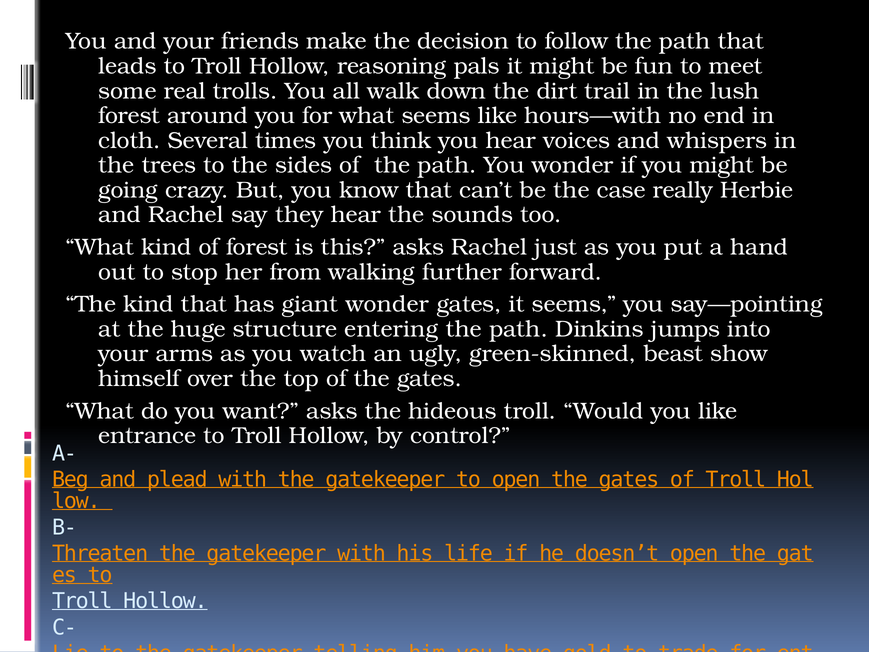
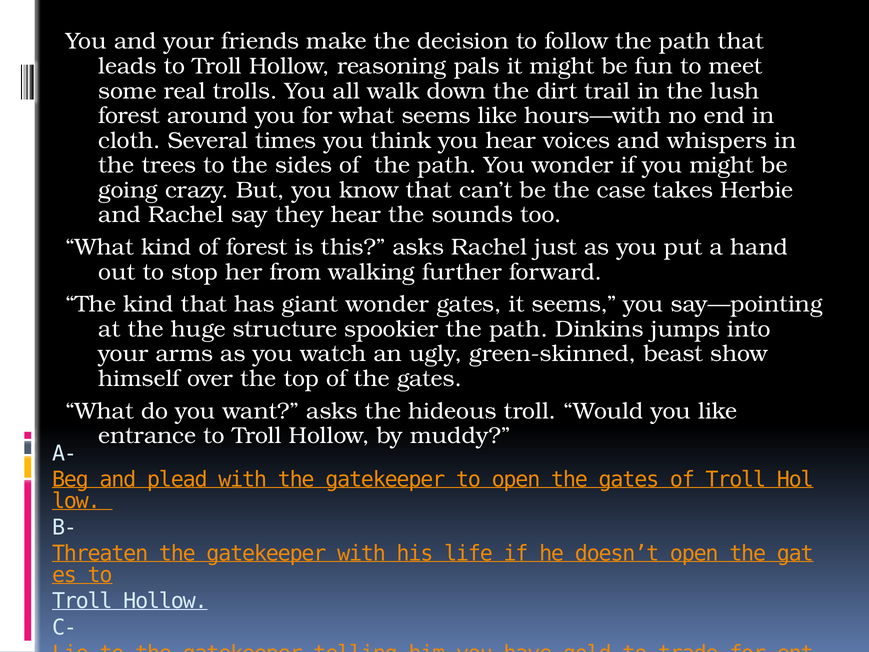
really: really -> takes
entering: entering -> spookier
control: control -> muddy
